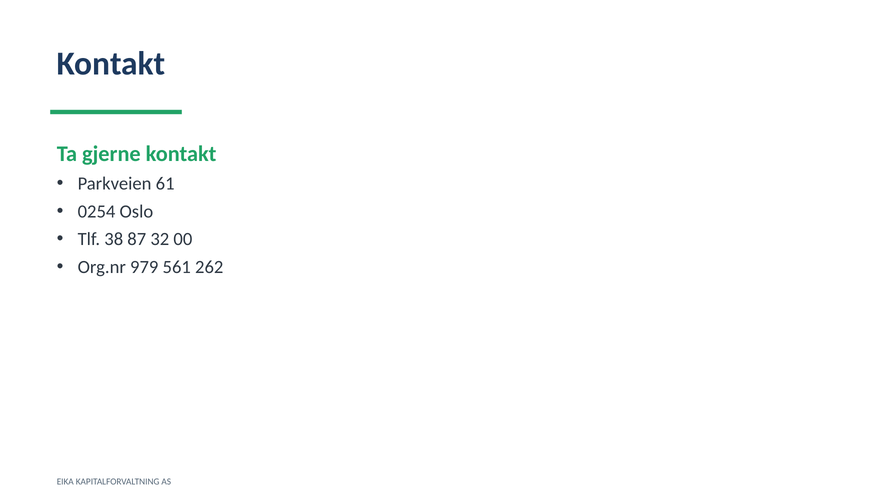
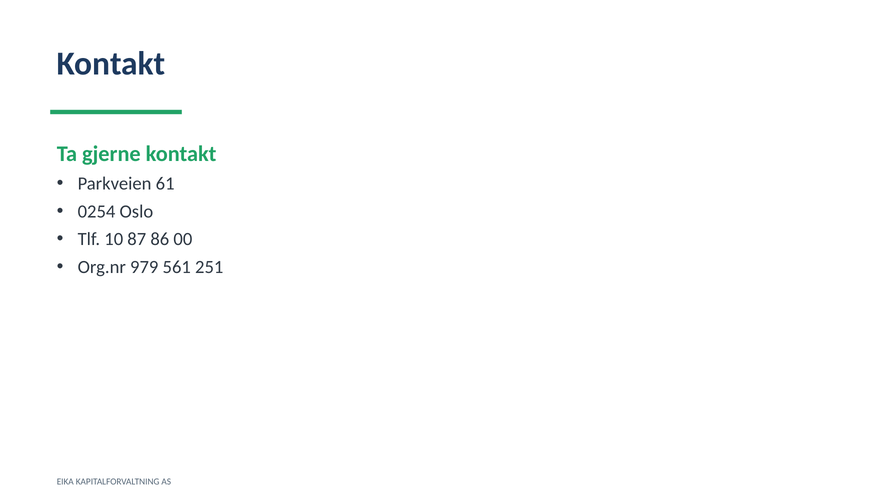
38: 38 -> 10
32: 32 -> 86
262: 262 -> 251
